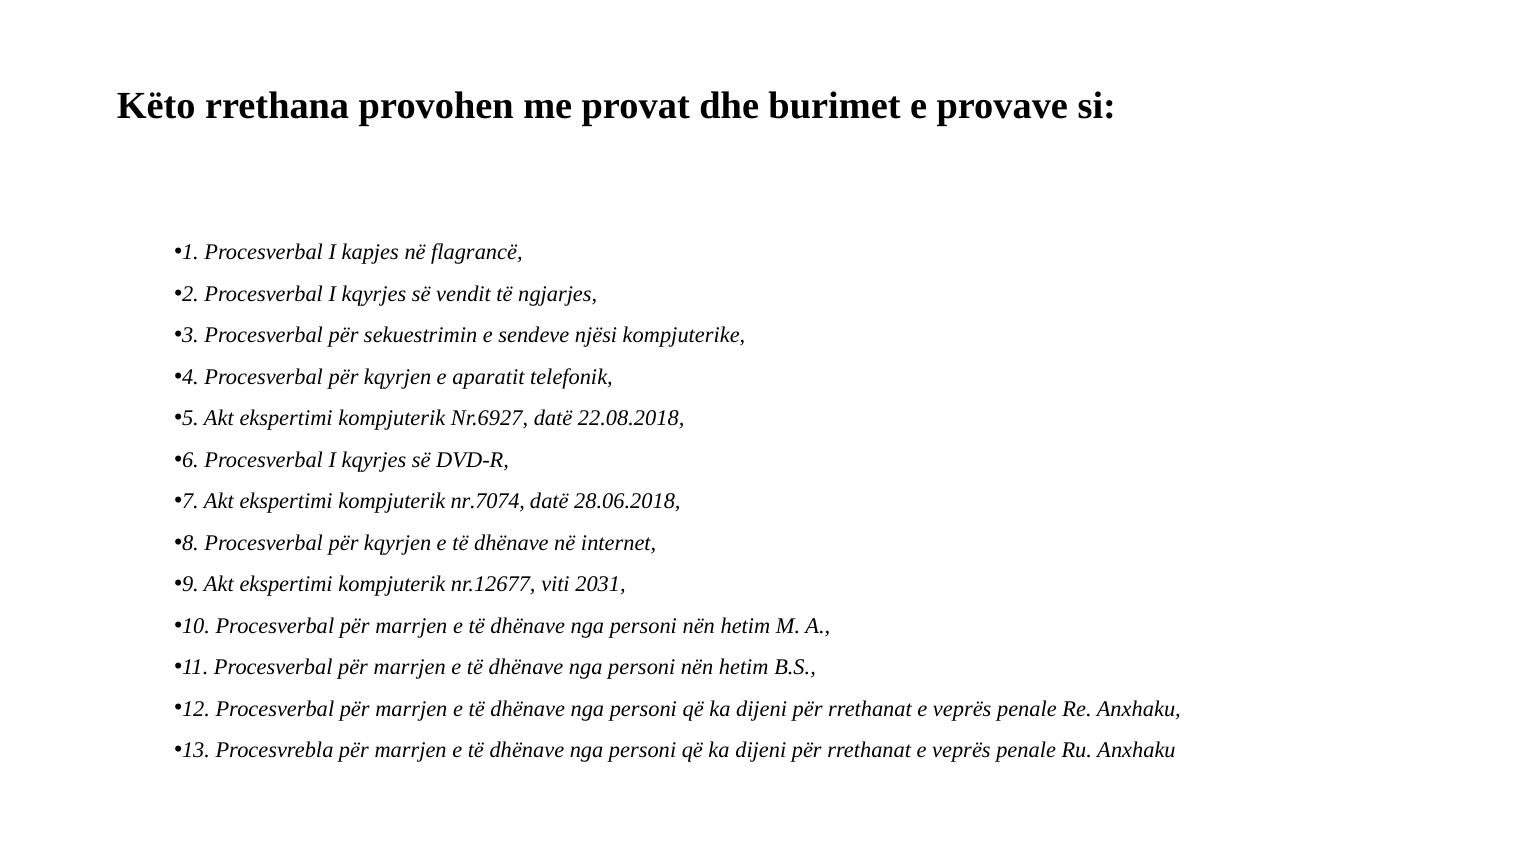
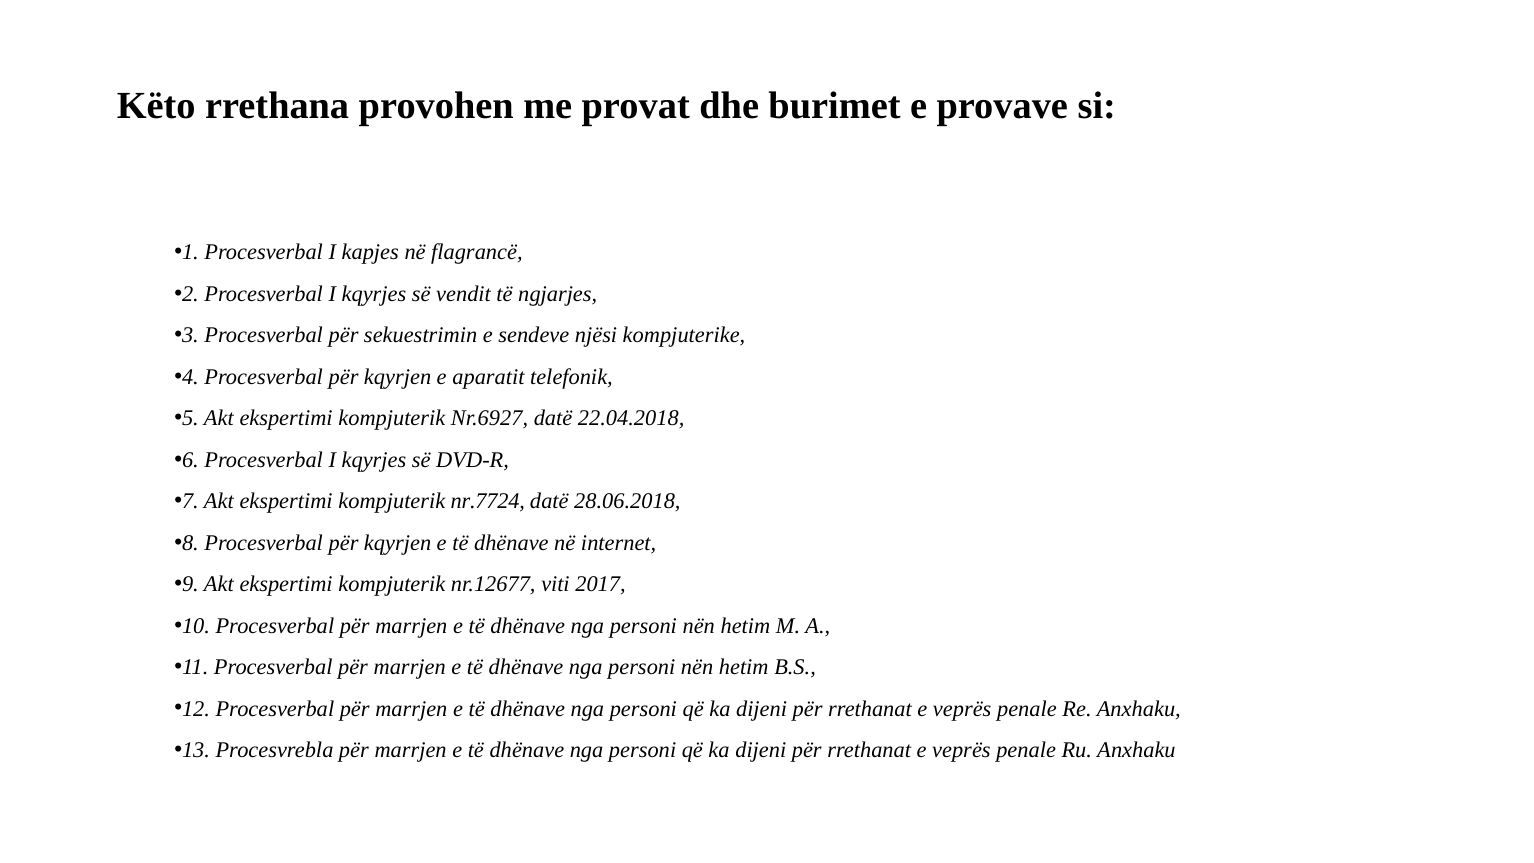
22.08.2018: 22.08.2018 -> 22.04.2018
nr.7074: nr.7074 -> nr.7724
2031: 2031 -> 2017
